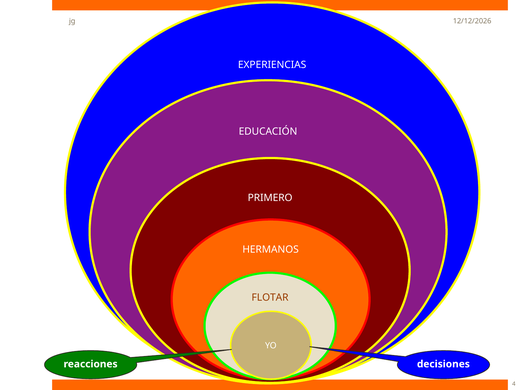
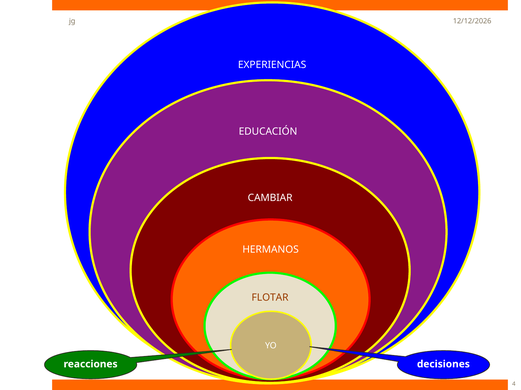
PRIMERO: PRIMERO -> CAMBIAR
